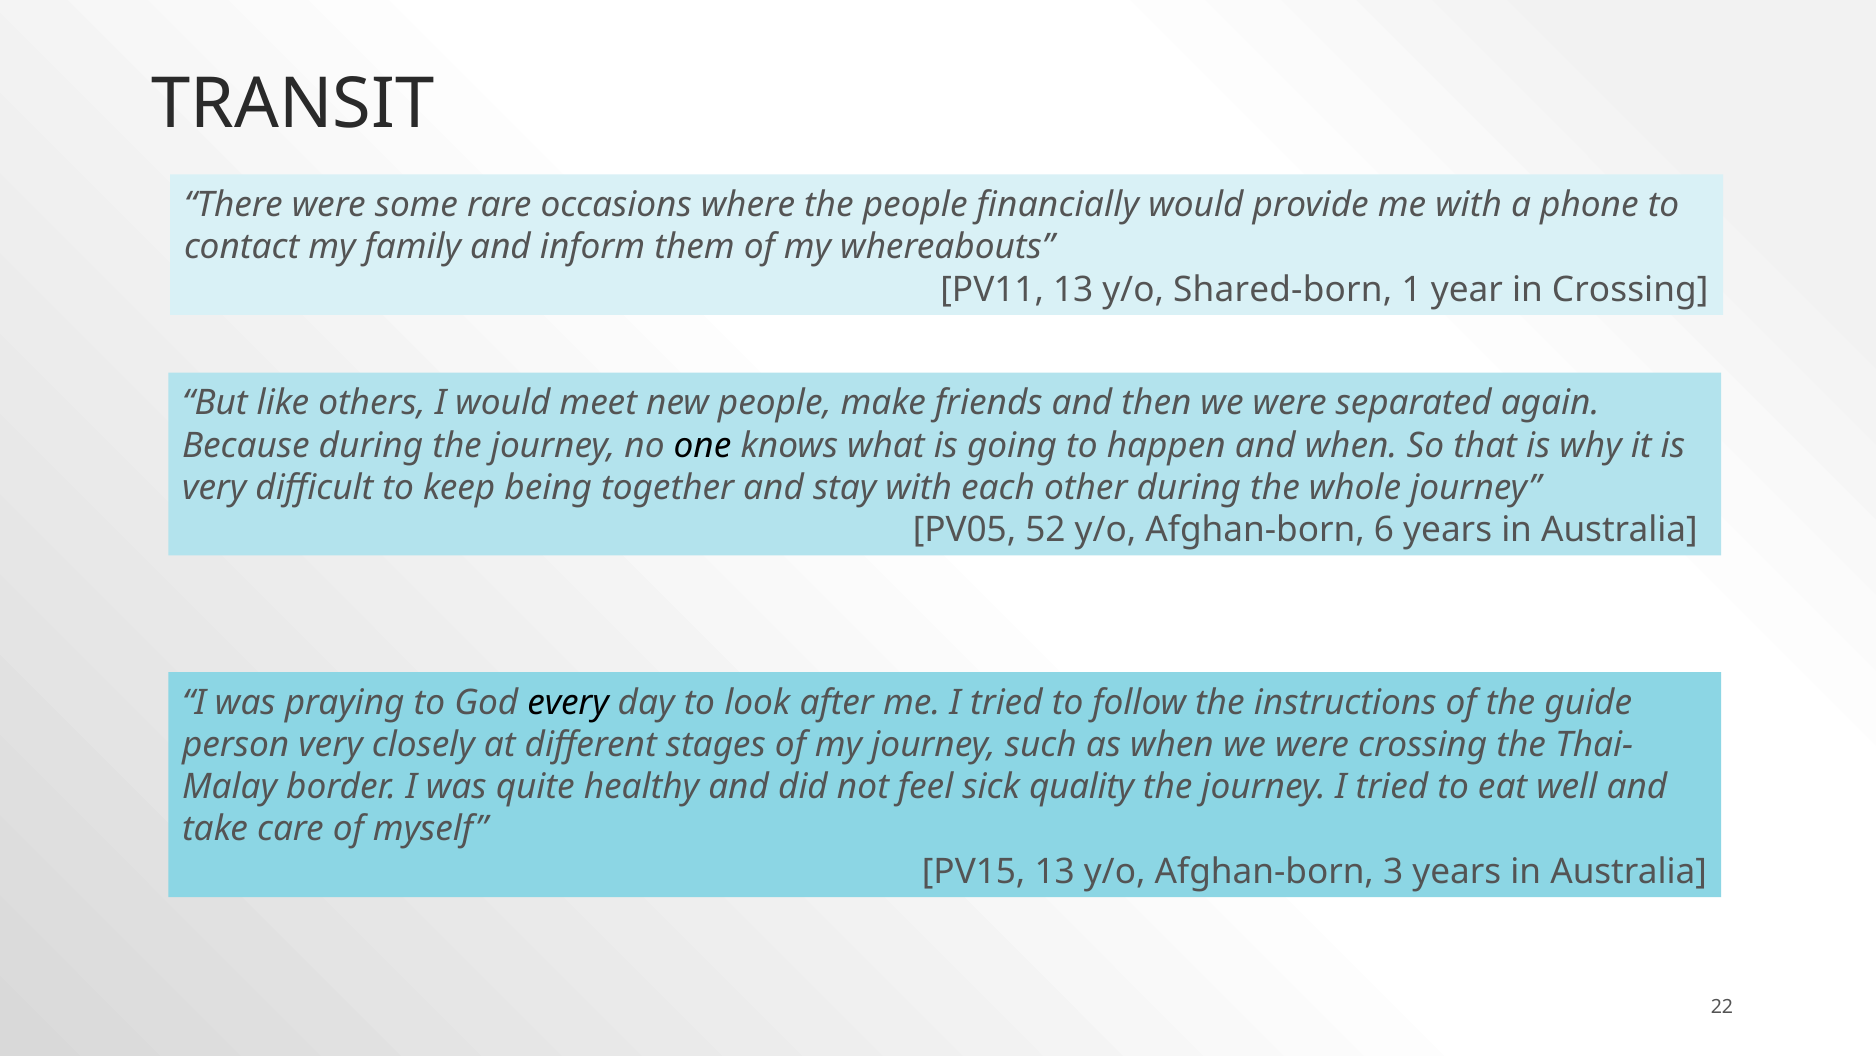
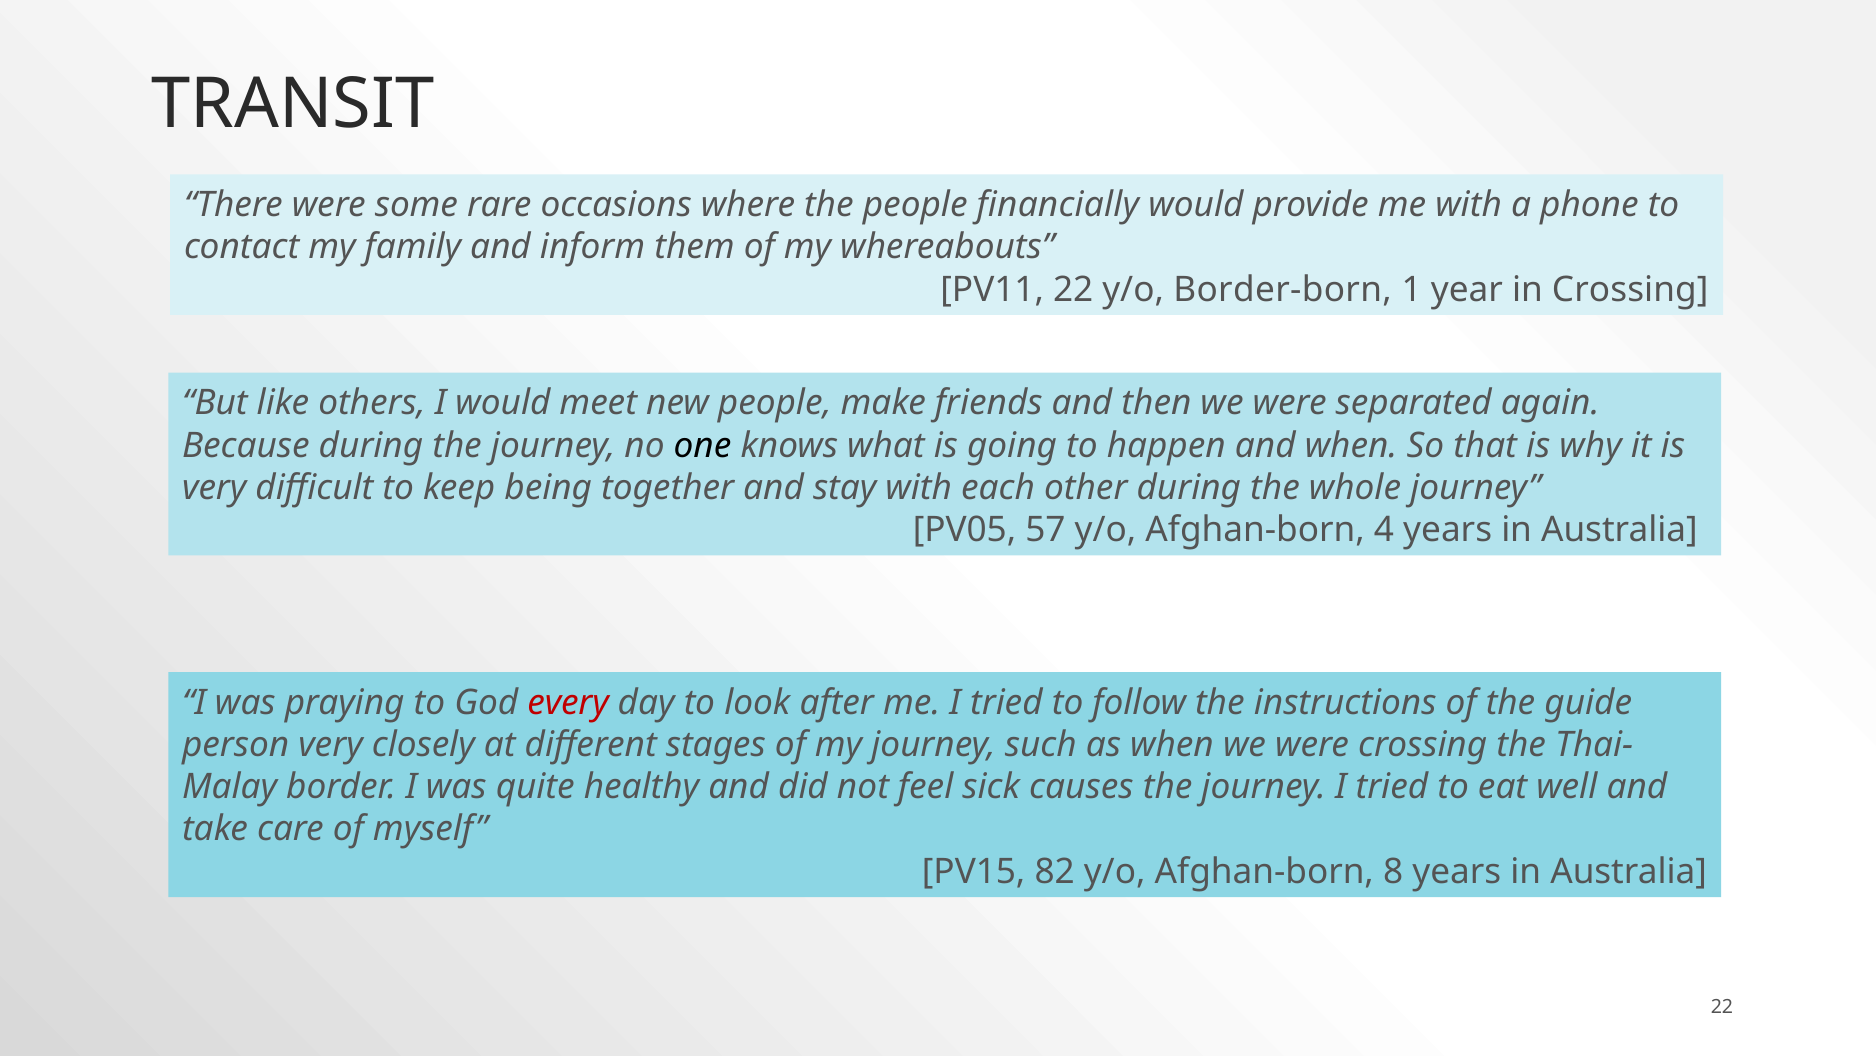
PV11 13: 13 -> 22
Shared-born: Shared-born -> Border-born
52: 52 -> 57
6: 6 -> 4
every colour: black -> red
quality: quality -> causes
PV15 13: 13 -> 82
3: 3 -> 8
